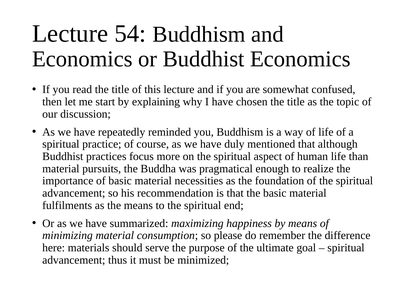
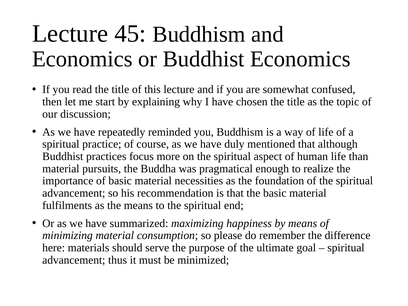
54: 54 -> 45
